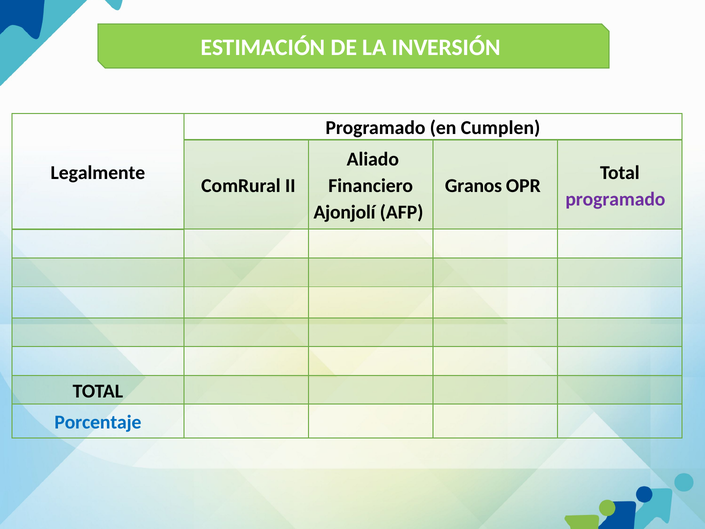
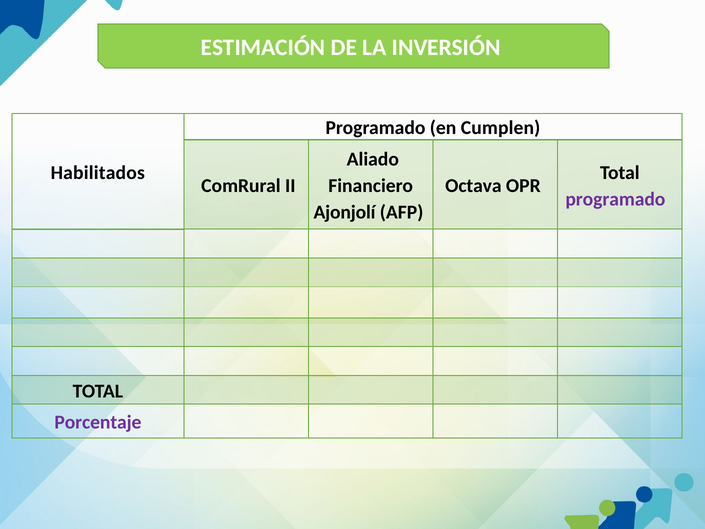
Legalmente: Legalmente -> Habilitados
Granos: Granos -> Octava
Porcentaje colour: blue -> purple
